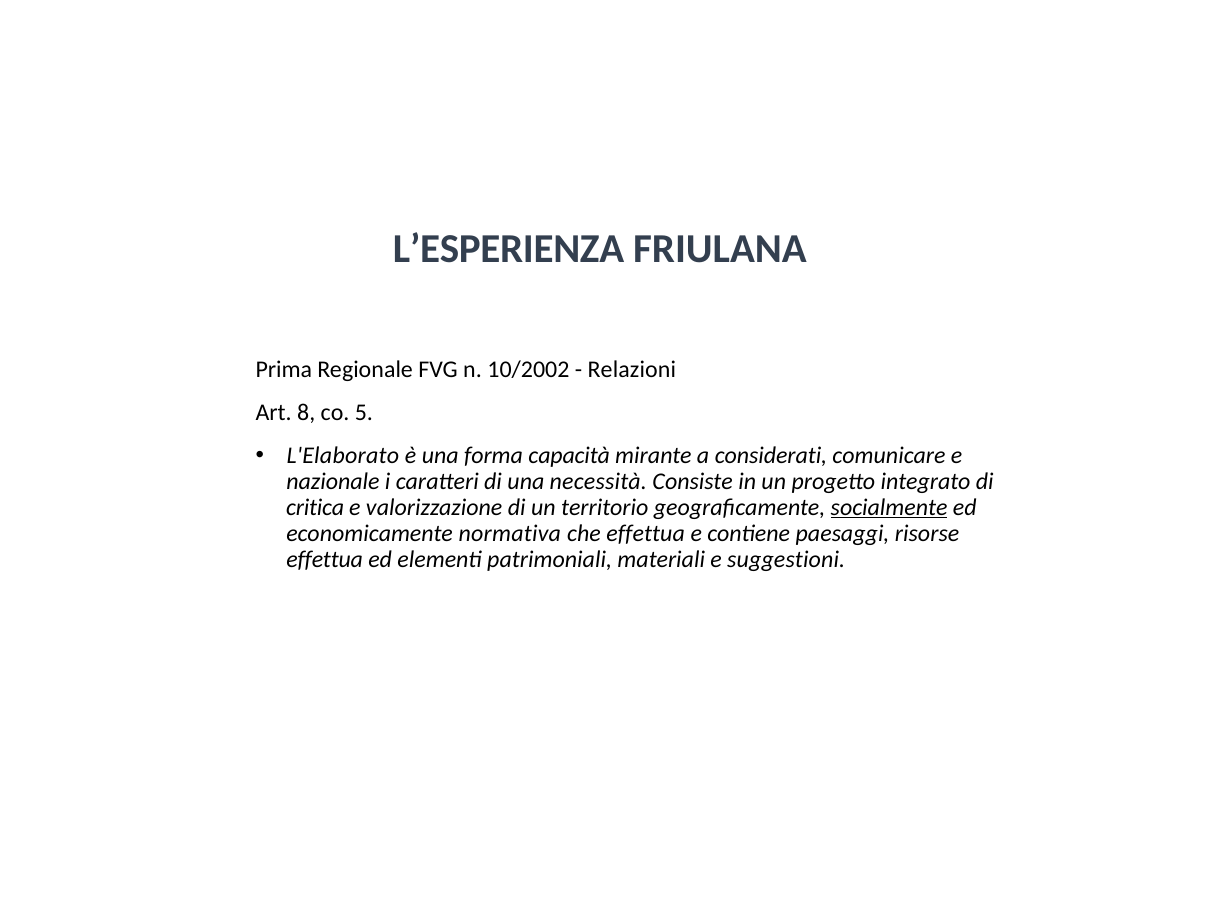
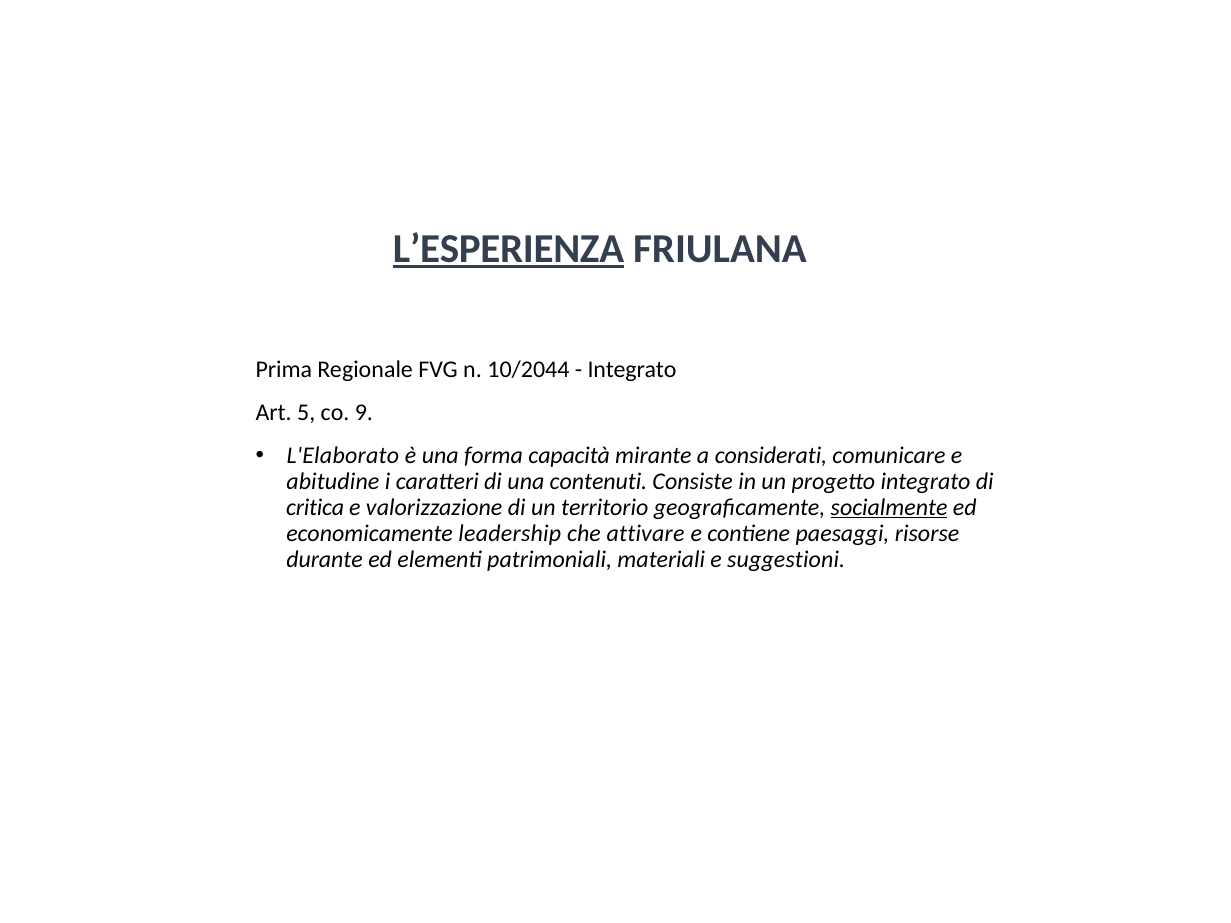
L’ESPERIENZA underline: none -> present
10/2002: 10/2002 -> 10/2044
Relazioni at (632, 370): Relazioni -> Integrato
8: 8 -> 5
5: 5 -> 9
nazionale: nazionale -> abitudine
necessità: necessità -> contenuti
normativa: normativa -> leadership
che effettua: effettua -> attivare
effettua at (325, 559): effettua -> durante
